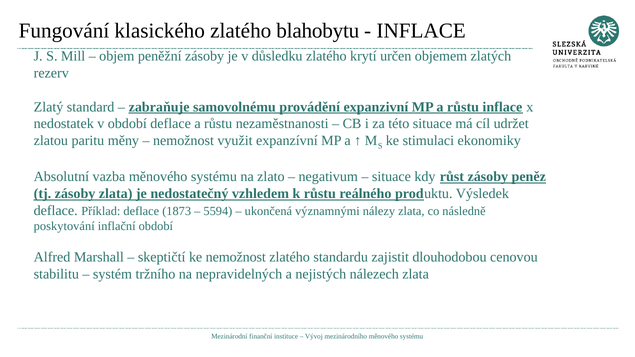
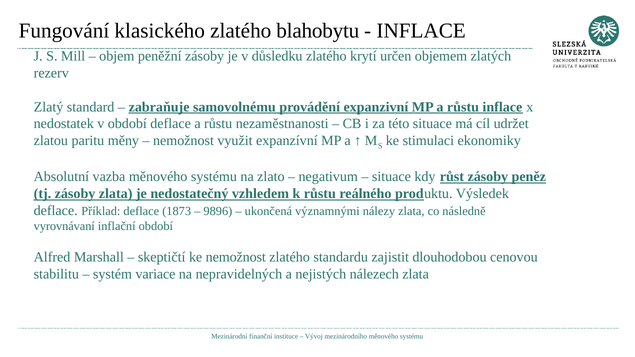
5594: 5594 -> 9896
poskytování: poskytování -> vyrovnávaní
tržního: tržního -> variace
